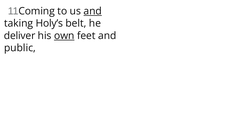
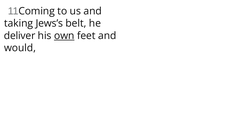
and at (93, 11) underline: present -> none
Holy’s: Holy’s -> Jews’s
public: public -> would
